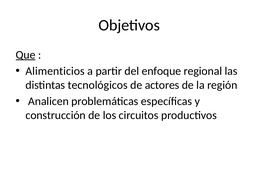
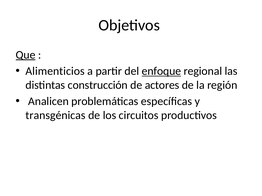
enfoque underline: none -> present
tecnológicos: tecnológicos -> construcción
construcción: construcción -> transgénicas
